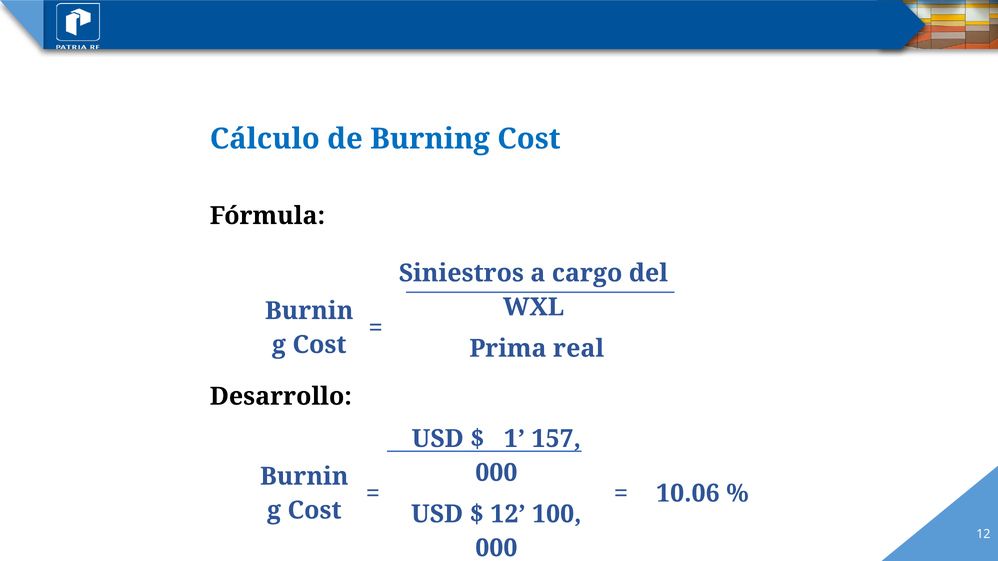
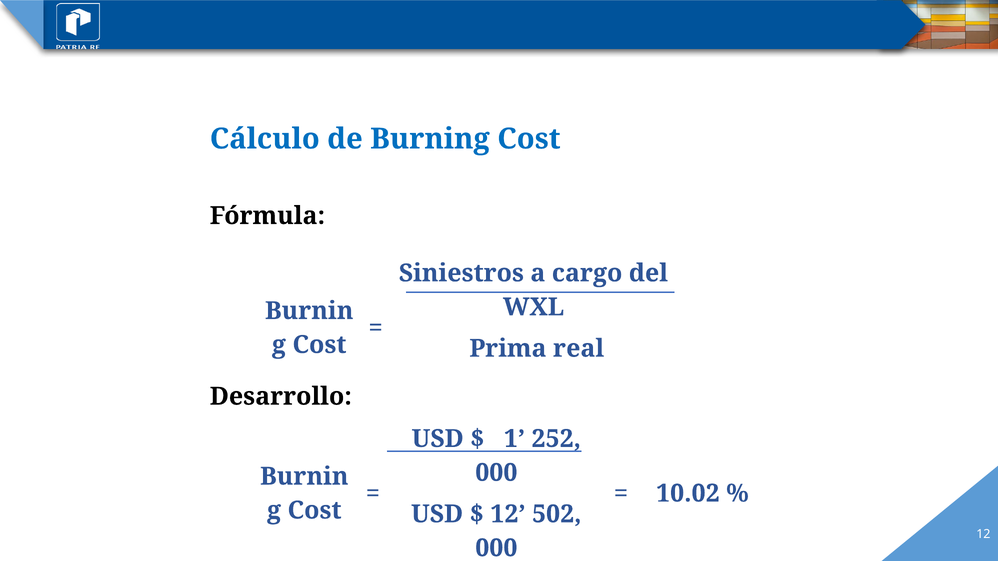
157: 157 -> 252
10.06: 10.06 -> 10.02
100: 100 -> 502
